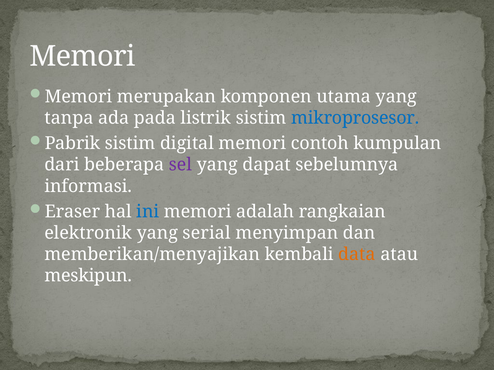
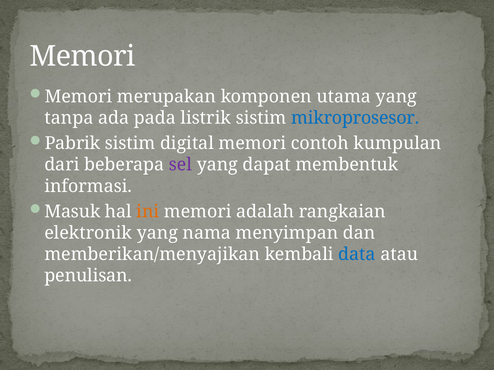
sebelumnya: sebelumnya -> membentuk
Eraser: Eraser -> Masuk
ini colour: blue -> orange
serial: serial -> nama
data colour: orange -> blue
meskipun: meskipun -> penulisan
